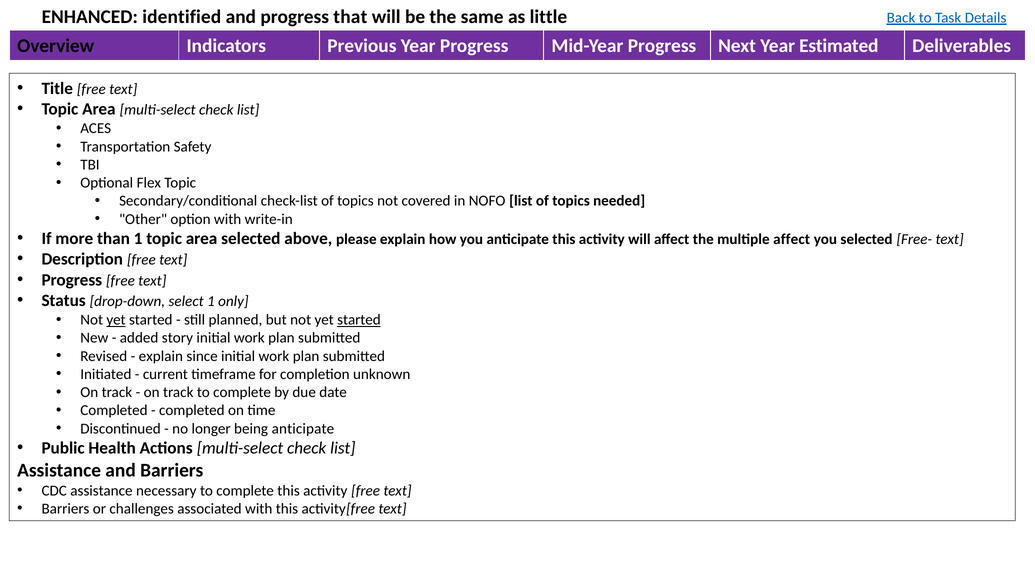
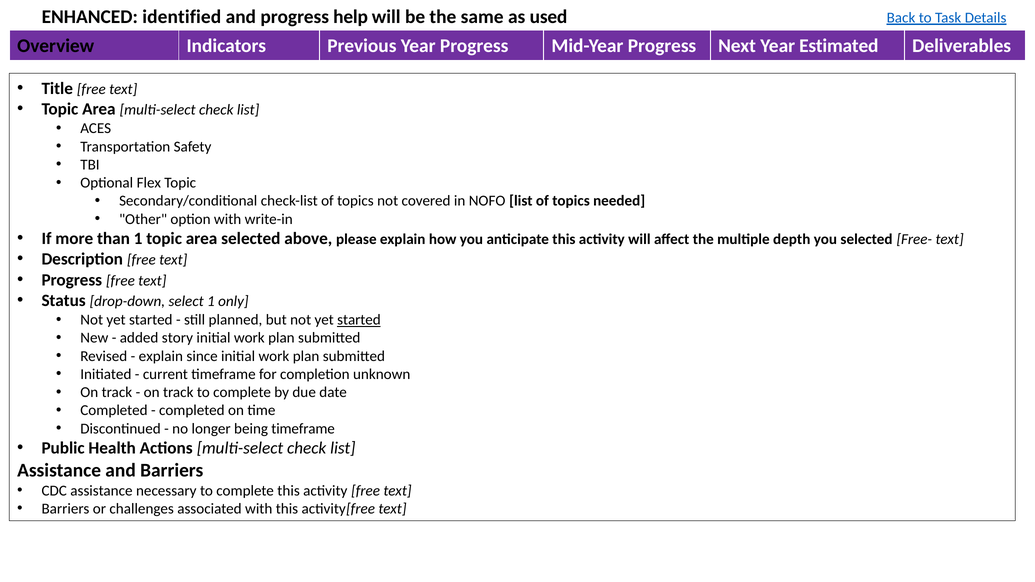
that: that -> help
little: little -> used
multiple affect: affect -> depth
yet at (116, 320) underline: present -> none
being anticipate: anticipate -> timeframe
